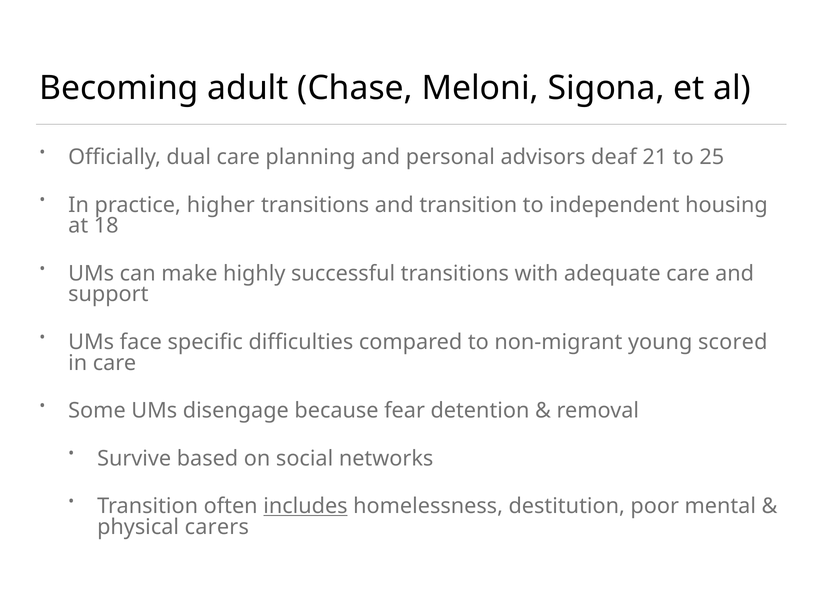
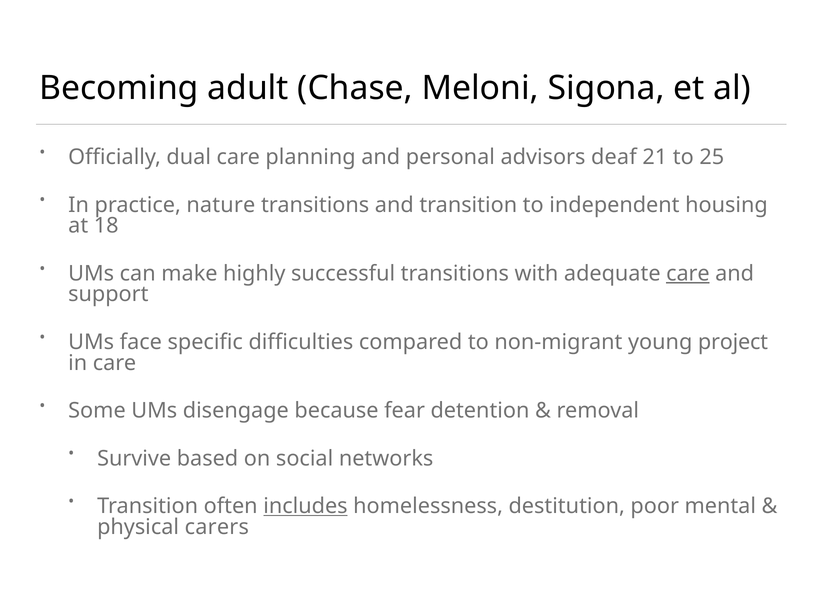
higher: higher -> nature
care at (688, 274) underline: none -> present
scored: scored -> project
